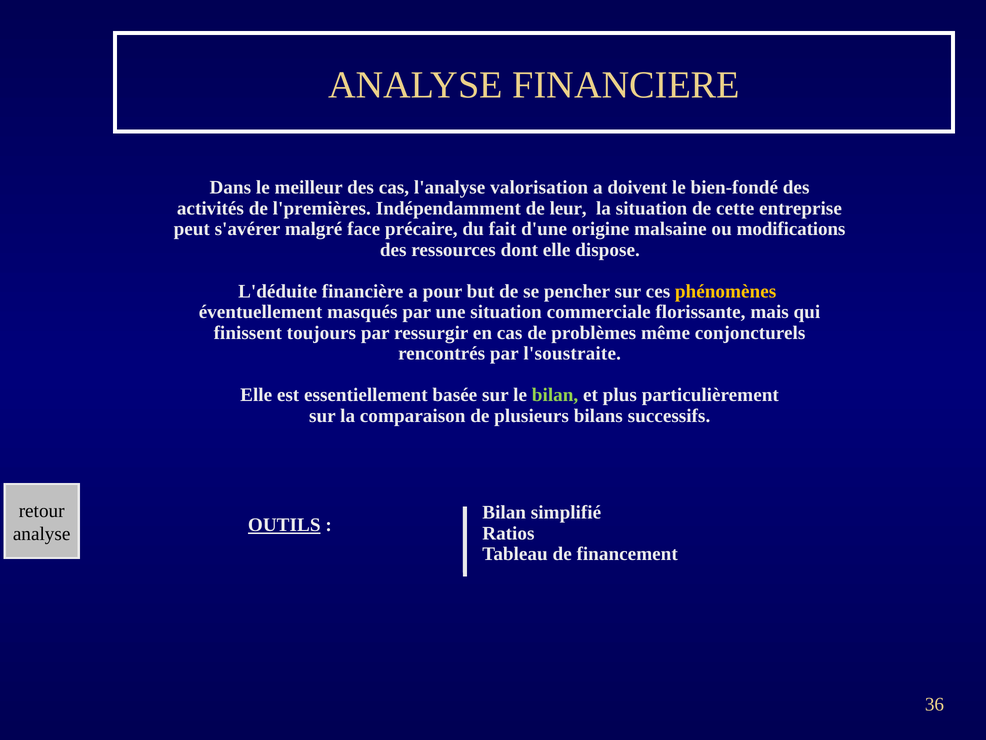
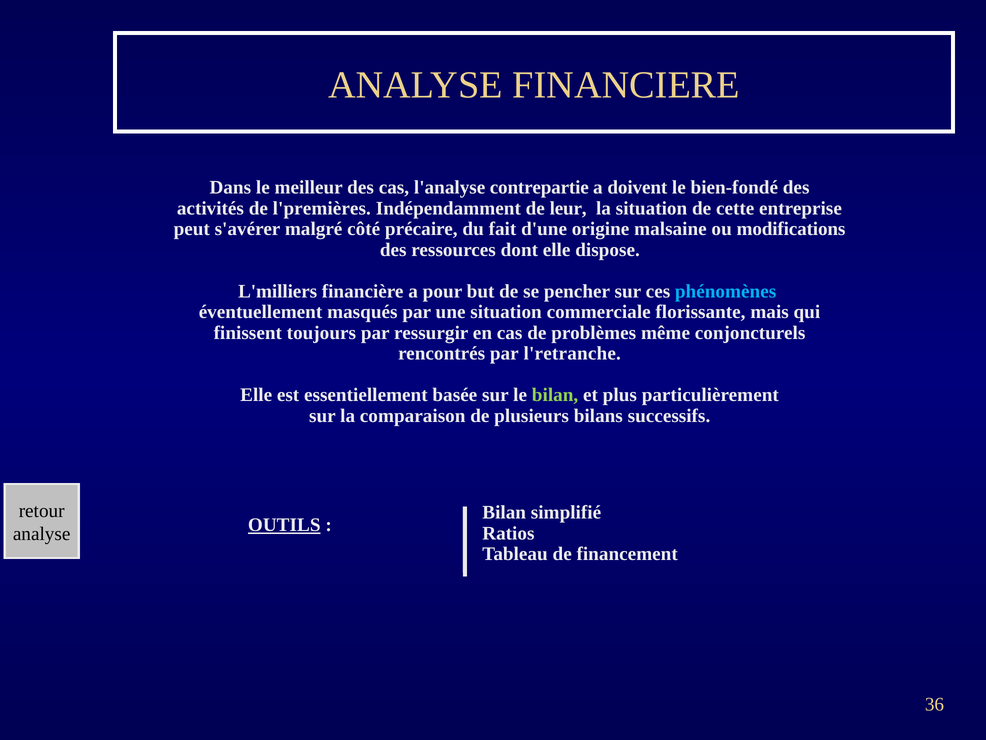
valorisation: valorisation -> contrepartie
face: face -> côté
L'déduite: L'déduite -> L'milliers
phénomènes colour: yellow -> light blue
l'soustraite: l'soustraite -> l'retranche
